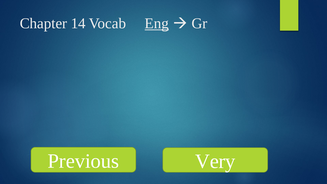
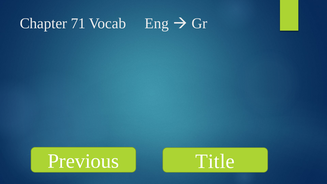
14: 14 -> 71
Eng underline: present -> none
Very: Very -> Title
